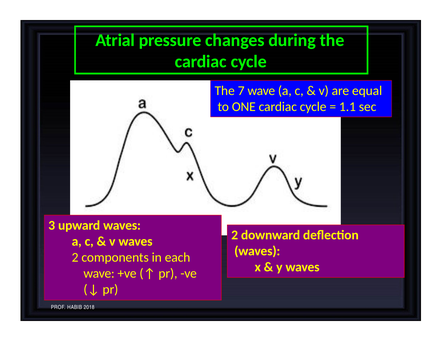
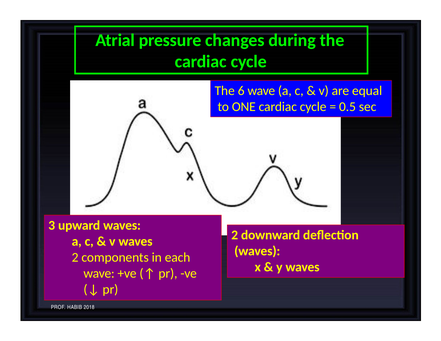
7: 7 -> 6
1.1: 1.1 -> 0.5
